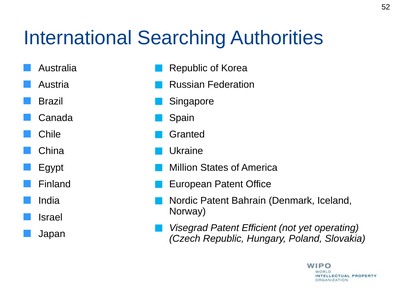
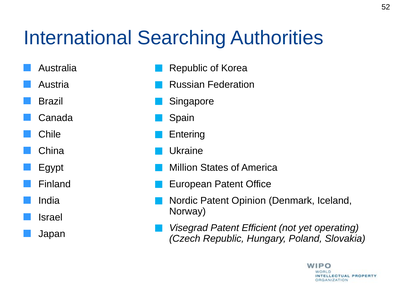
Granted: Granted -> Entering
Bahrain: Bahrain -> Opinion
